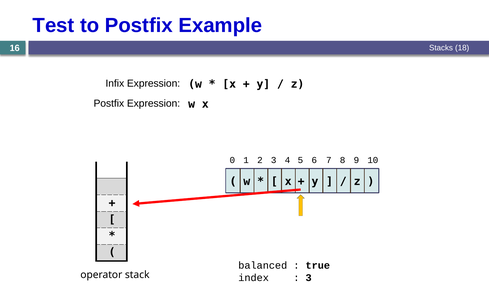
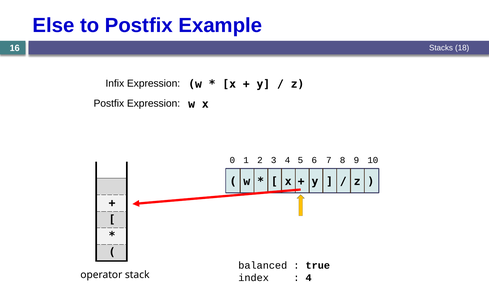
Test: Test -> Else
3 at (309, 277): 3 -> 4
